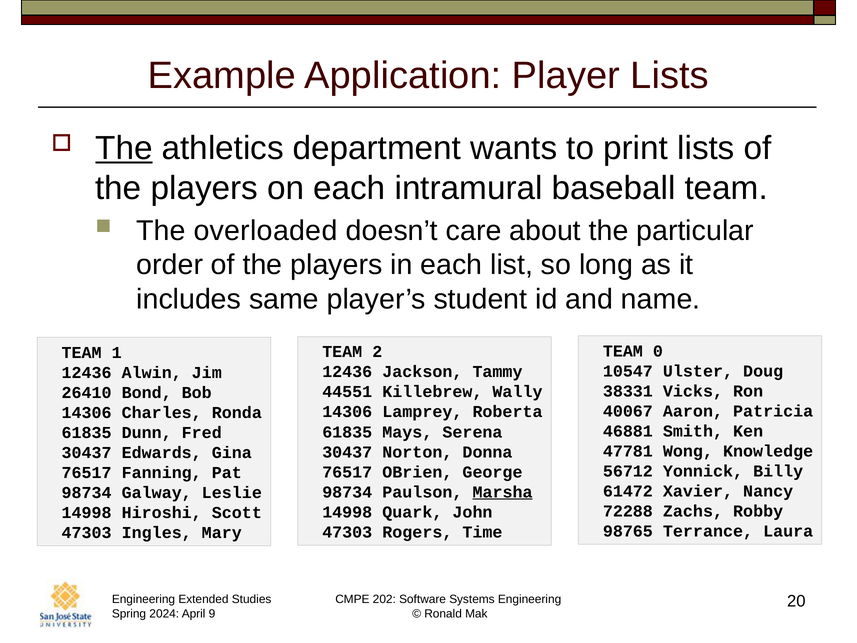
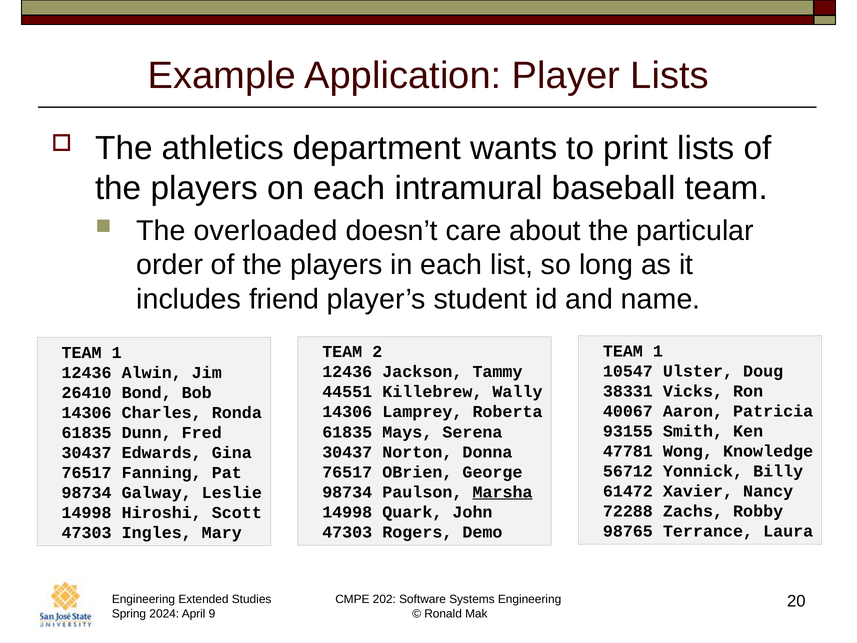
The at (124, 148) underline: present -> none
same: same -> friend
0 at (658, 351): 0 -> 1
46881: 46881 -> 93155
Time: Time -> Demo
